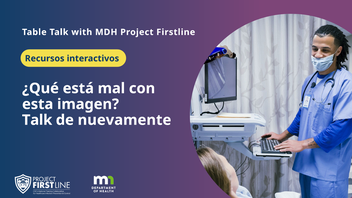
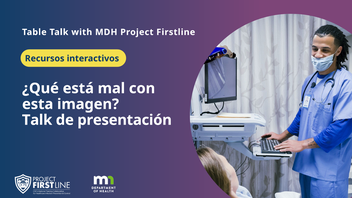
nuevamente: nuevamente -> presentación
